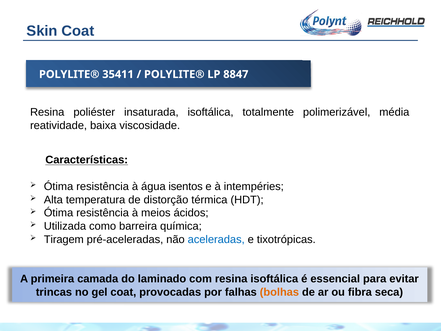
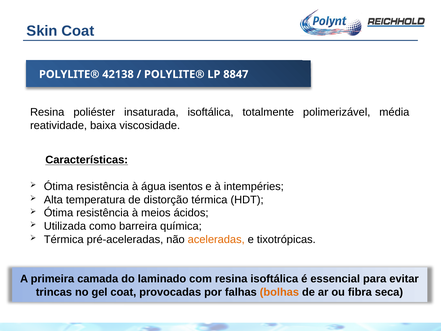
35411: 35411 -> 42138
Tiragem at (64, 239): Tiragem -> Térmica
aceleradas colour: blue -> orange
